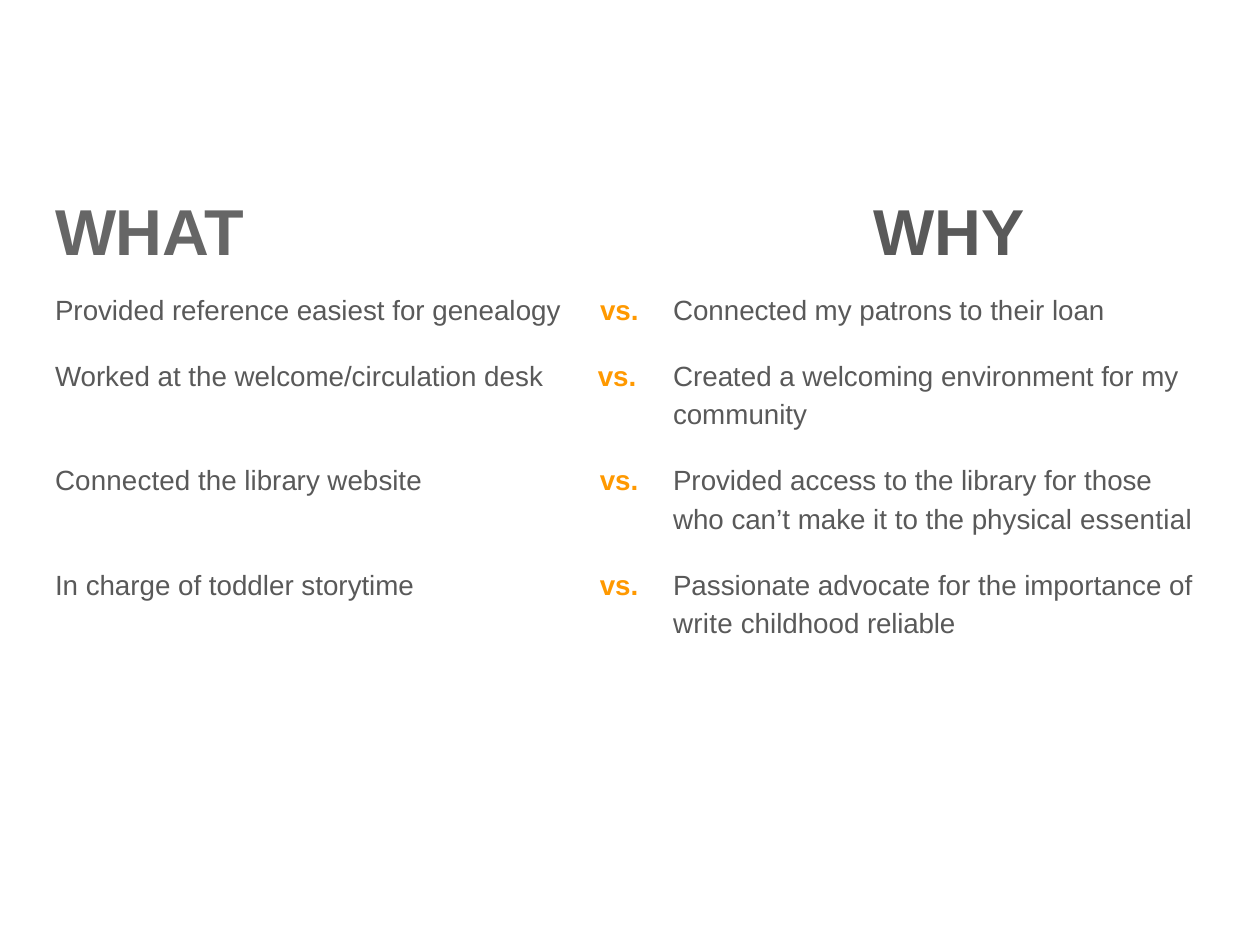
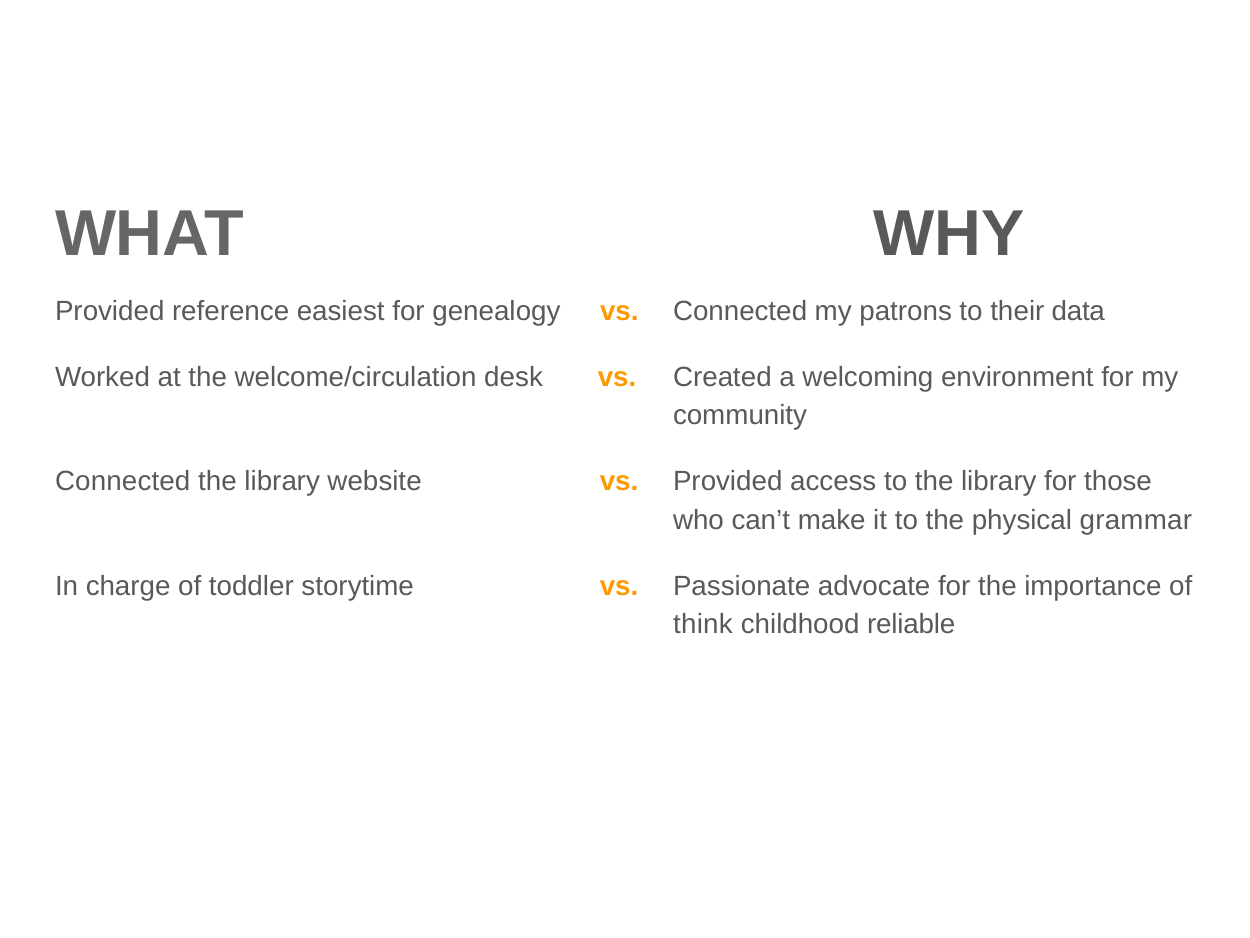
loan: loan -> data
essential: essential -> grammar
write: write -> think
